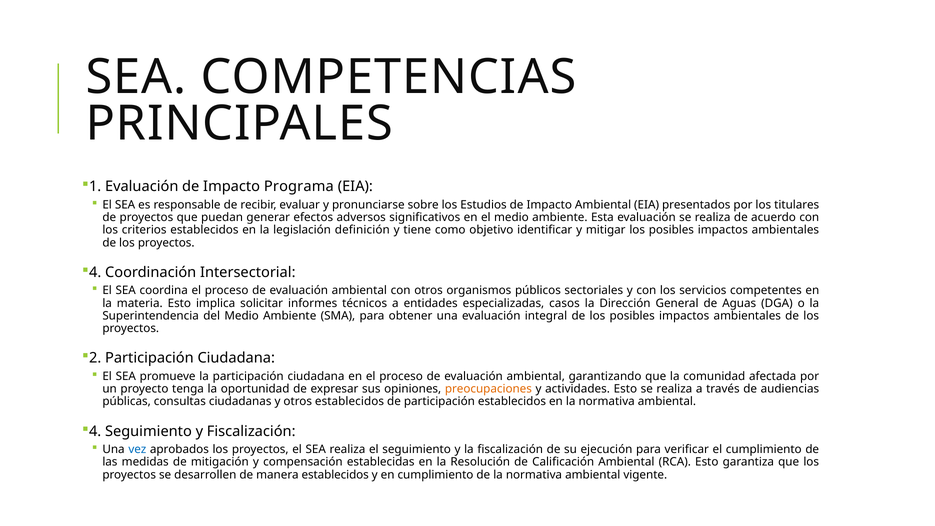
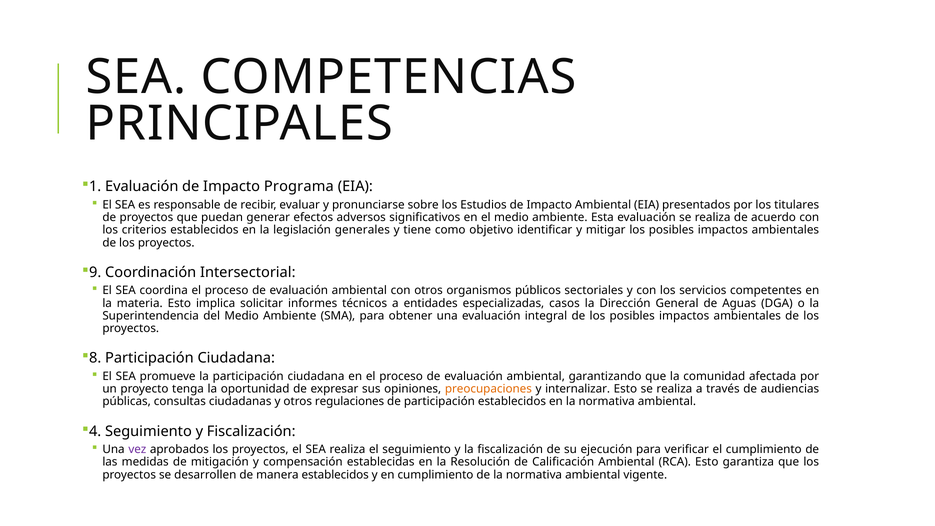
definición: definición -> generales
4 at (95, 272): 4 -> 9
2: 2 -> 8
actividades: actividades -> internalizar
otros establecidos: establecidos -> regulaciones
vez colour: blue -> purple
